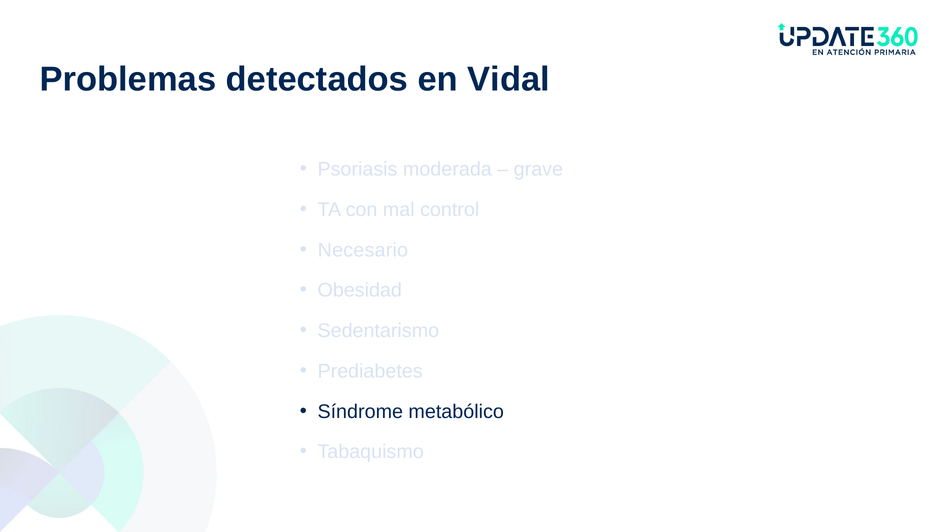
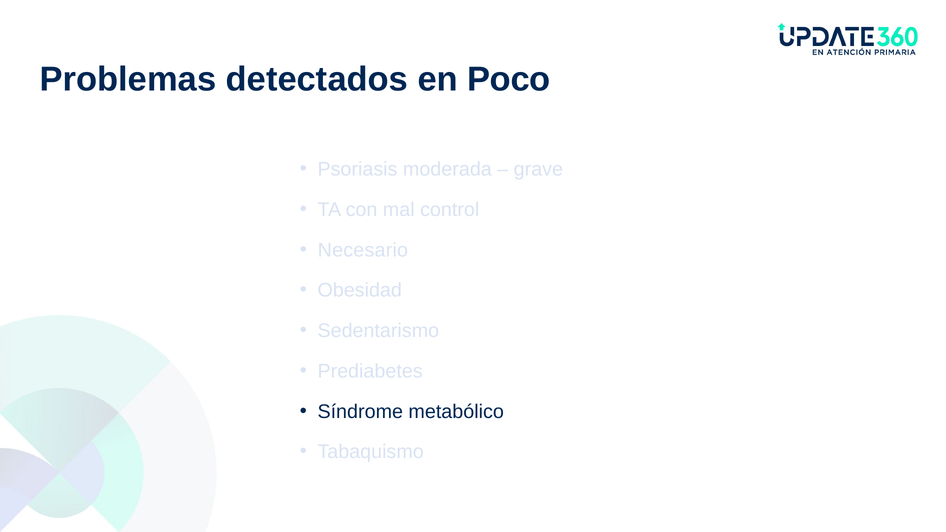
Vidal: Vidal -> Poco
